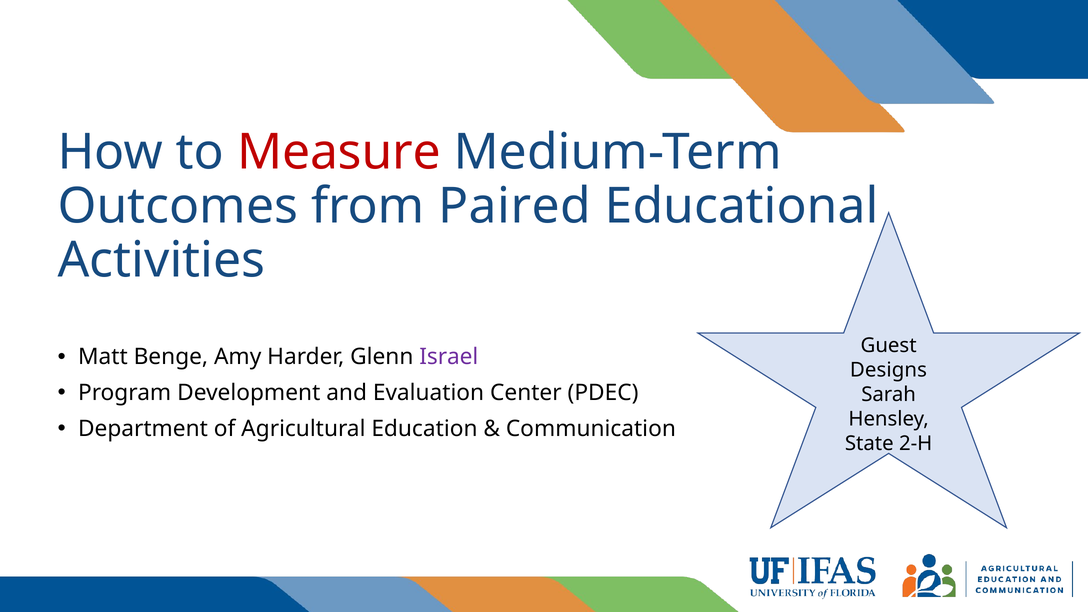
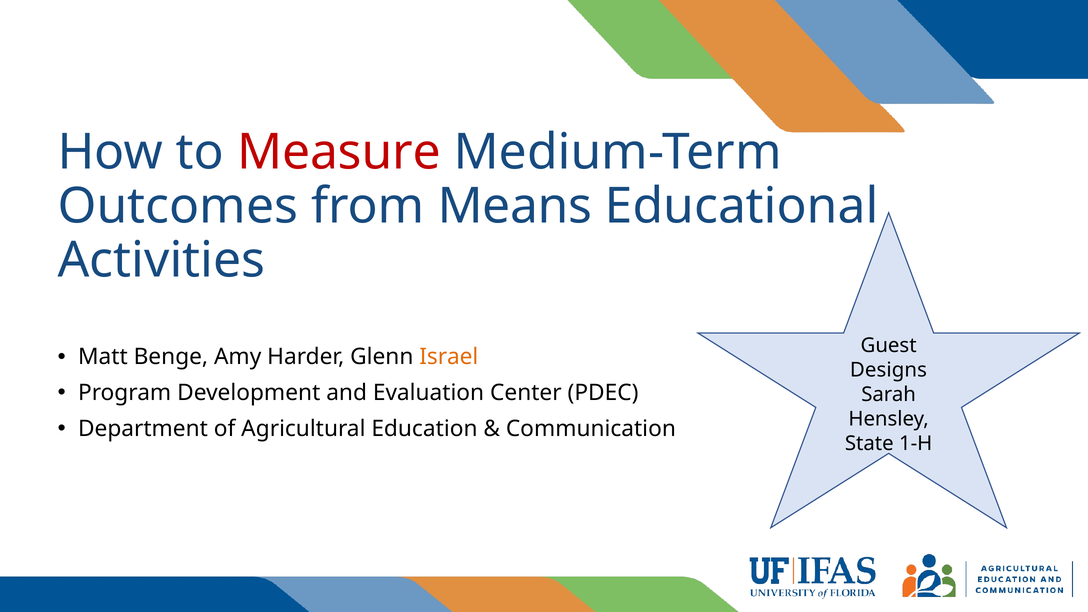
Paired: Paired -> Means
Israel colour: purple -> orange
2-H: 2-H -> 1-H
